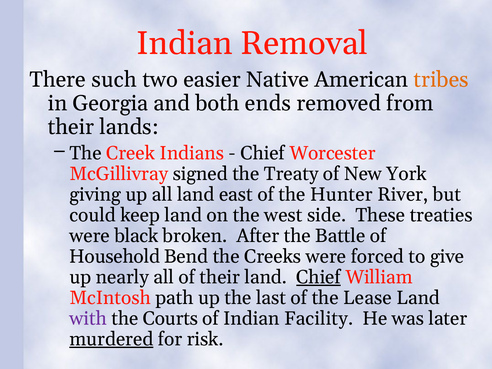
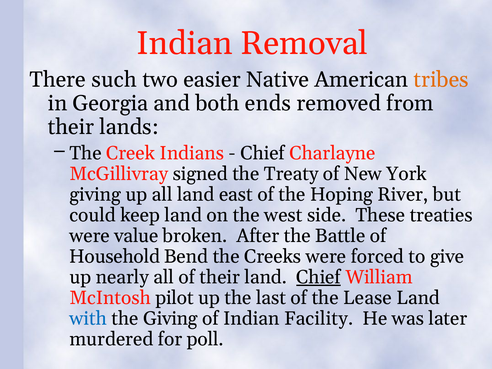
Worcester: Worcester -> Charlayne
Hunter: Hunter -> Hoping
black: black -> value
path: path -> pilot
with colour: purple -> blue
the Courts: Courts -> Giving
murdered underline: present -> none
risk: risk -> poll
